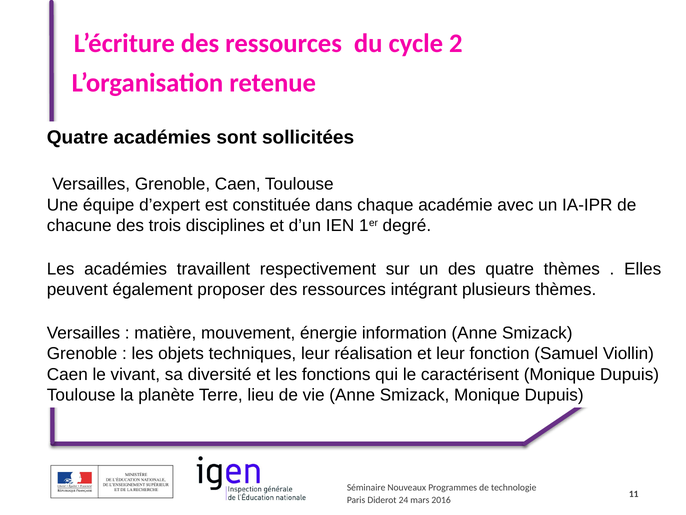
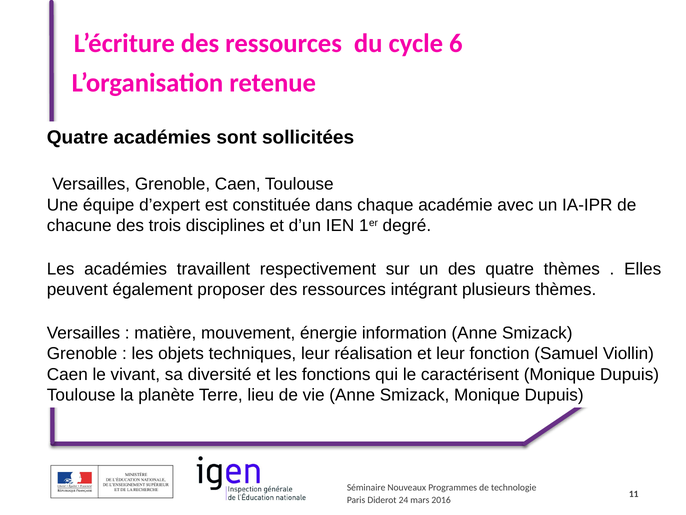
2: 2 -> 6
